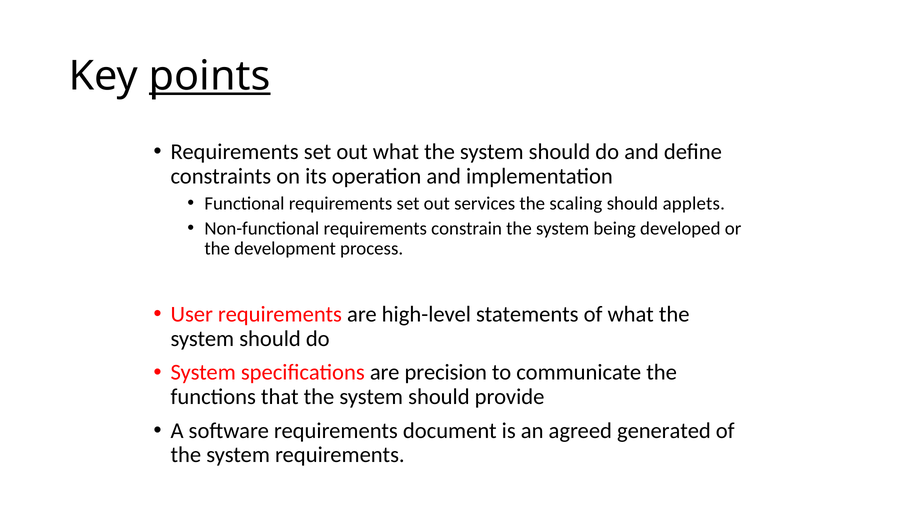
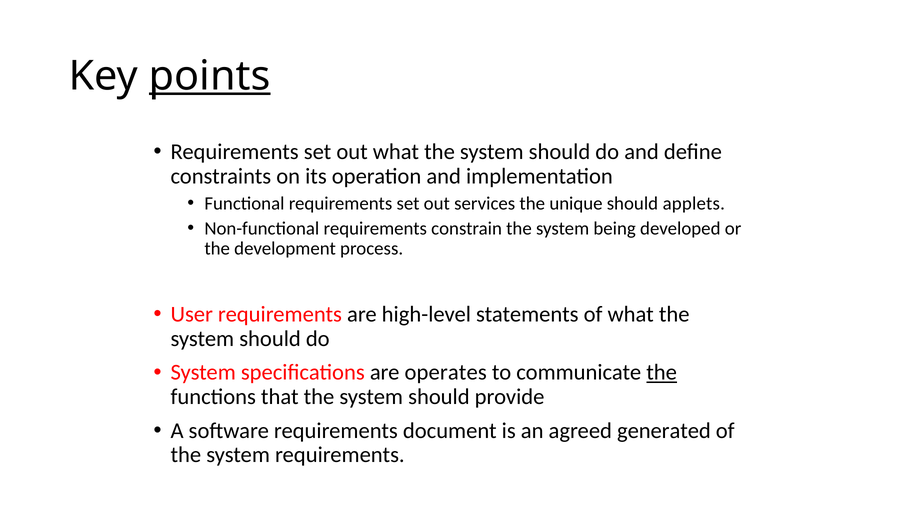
scaling: scaling -> unique
precision: precision -> operates
the at (662, 373) underline: none -> present
